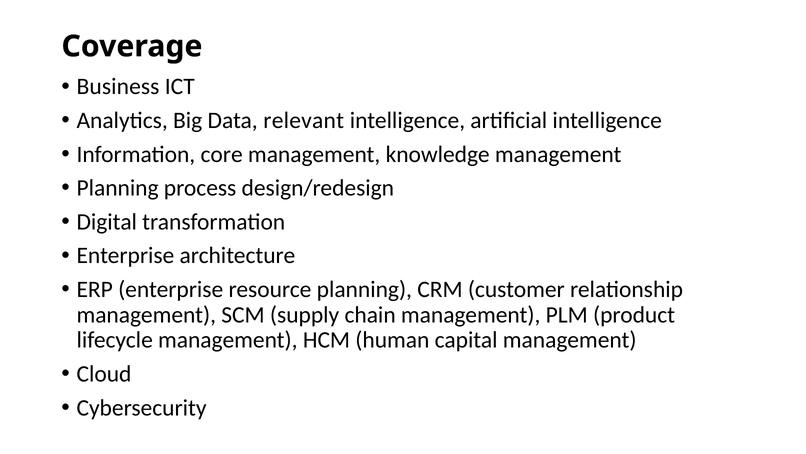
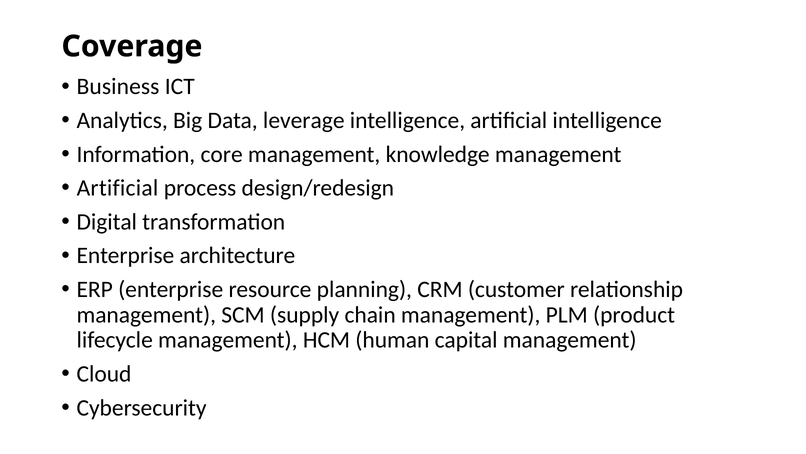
relevant: relevant -> leverage
Planning at (118, 188): Planning -> Artificial
